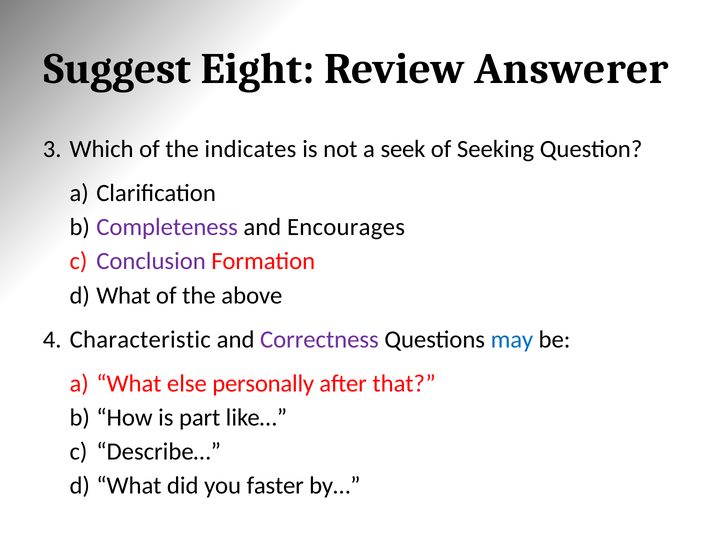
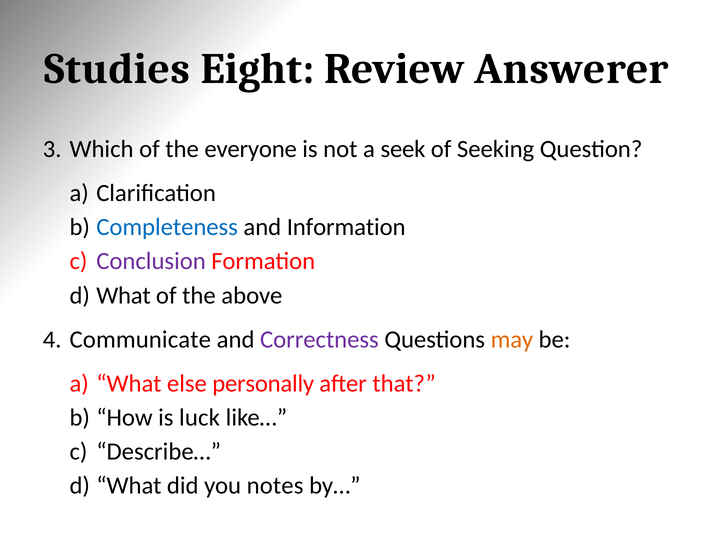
Suggest: Suggest -> Studies
indicates: indicates -> everyone
Completeness colour: purple -> blue
Encourages: Encourages -> Information
Characteristic: Characteristic -> Communicate
may colour: blue -> orange
part: part -> luck
faster: faster -> notes
